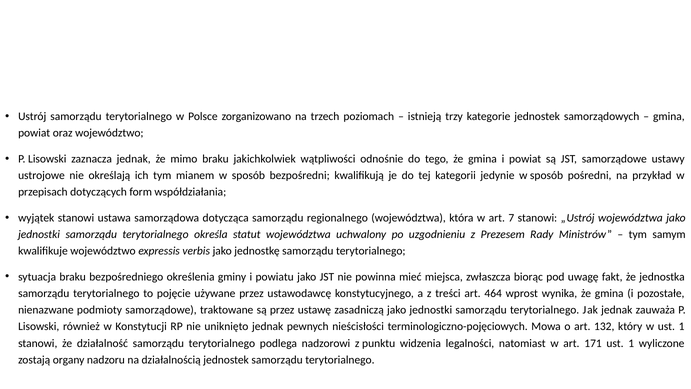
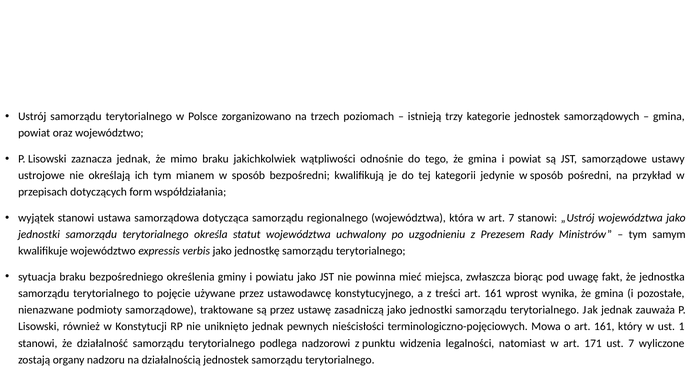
treści art 464: 464 -> 161
o art 132: 132 -> 161
171 ust 1: 1 -> 7
